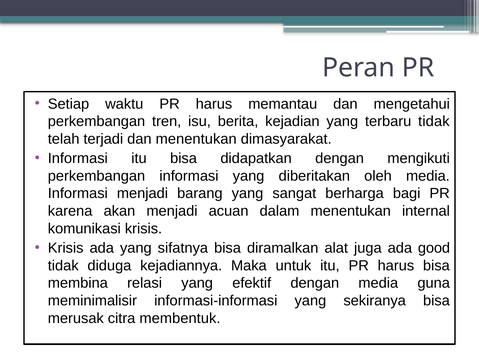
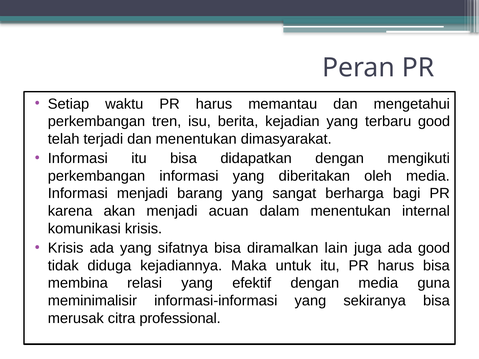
terbaru tidak: tidak -> good
alat: alat -> lain
membentuk: membentuk -> professional
